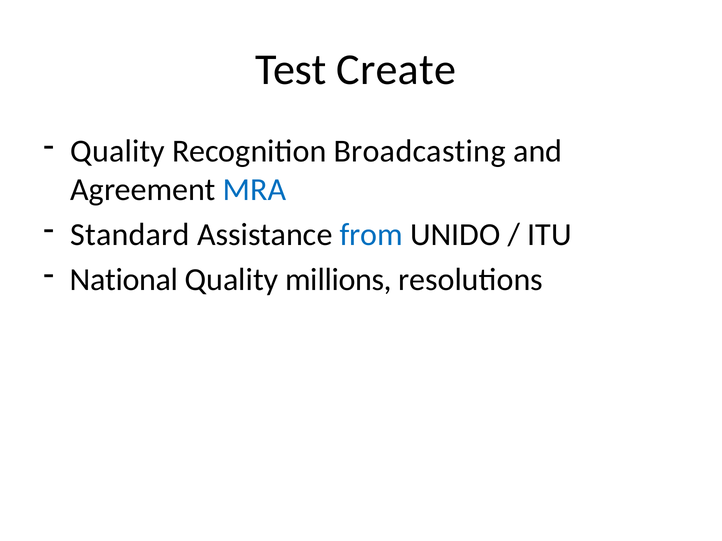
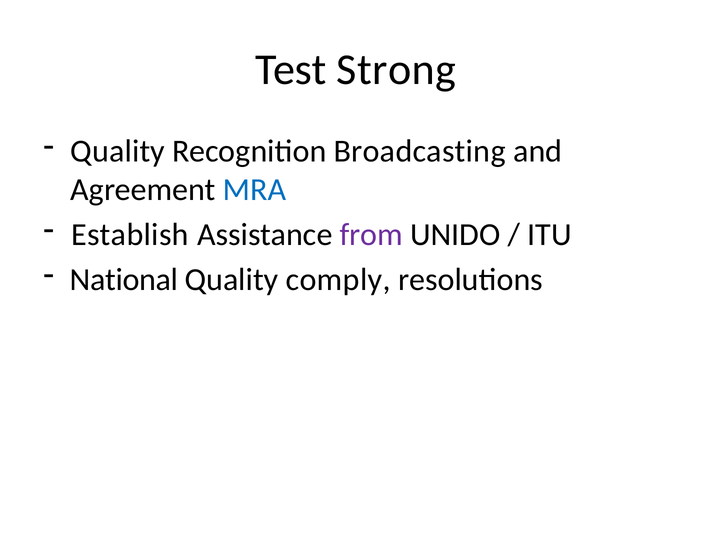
Create: Create -> Strong
Standard: Standard -> Establish
from colour: blue -> purple
millions: millions -> comply
